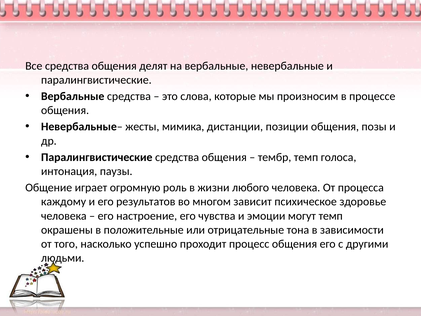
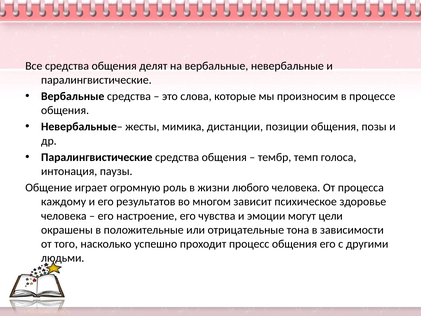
могут темп: темп -> цели
